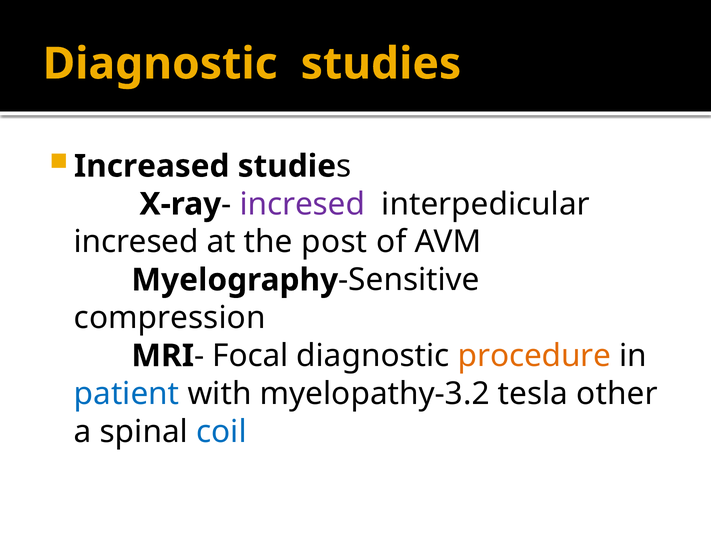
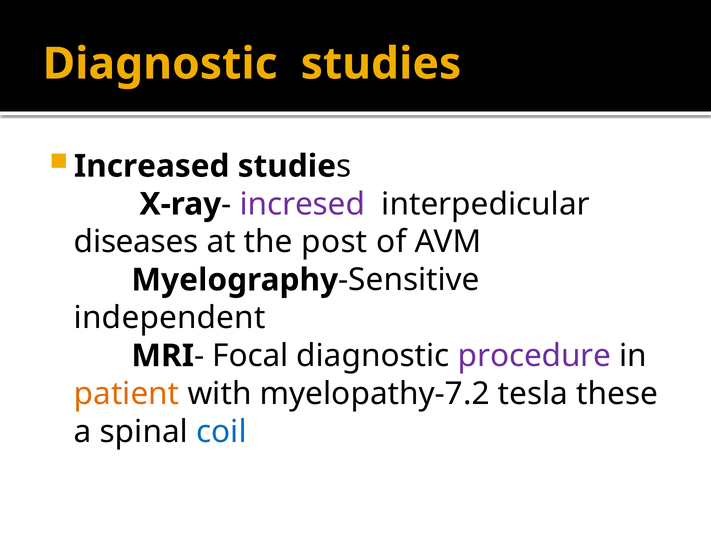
incresed at (136, 242): incresed -> diseases
compression: compression -> independent
procedure colour: orange -> purple
patient colour: blue -> orange
myelopathy-3.2: myelopathy-3.2 -> myelopathy-7.2
other: other -> these
